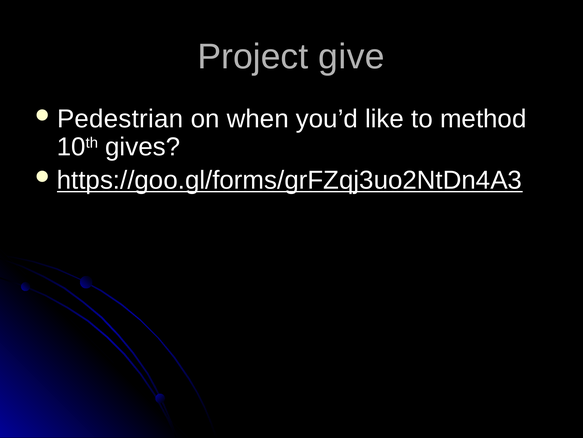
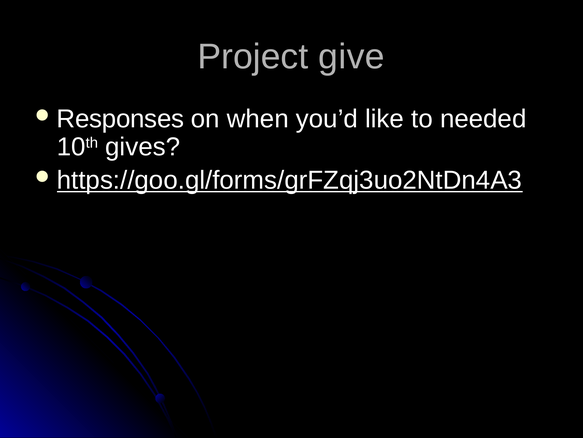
Pedestrian: Pedestrian -> Responses
method: method -> needed
